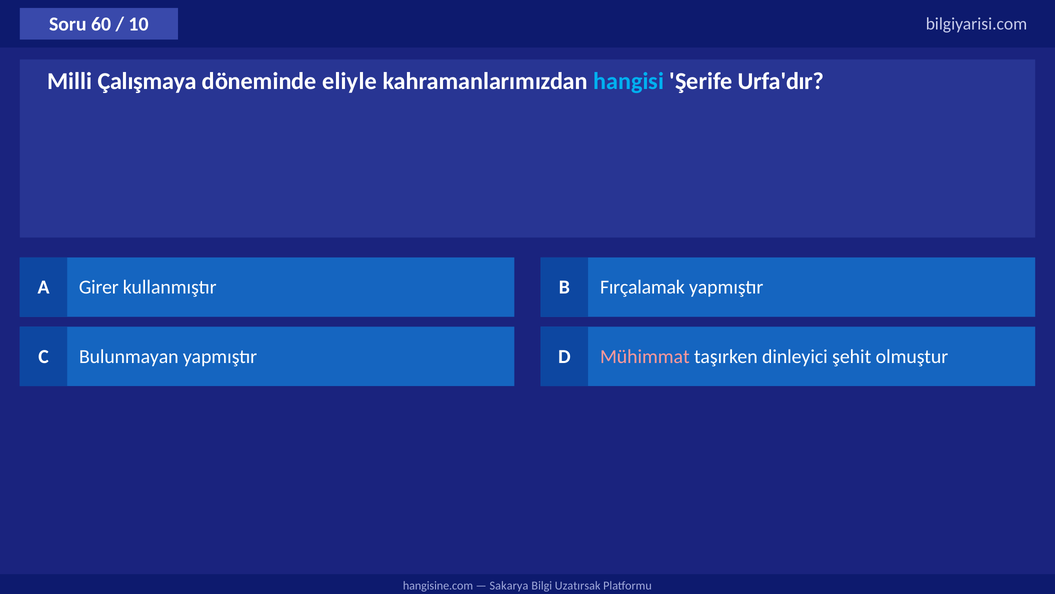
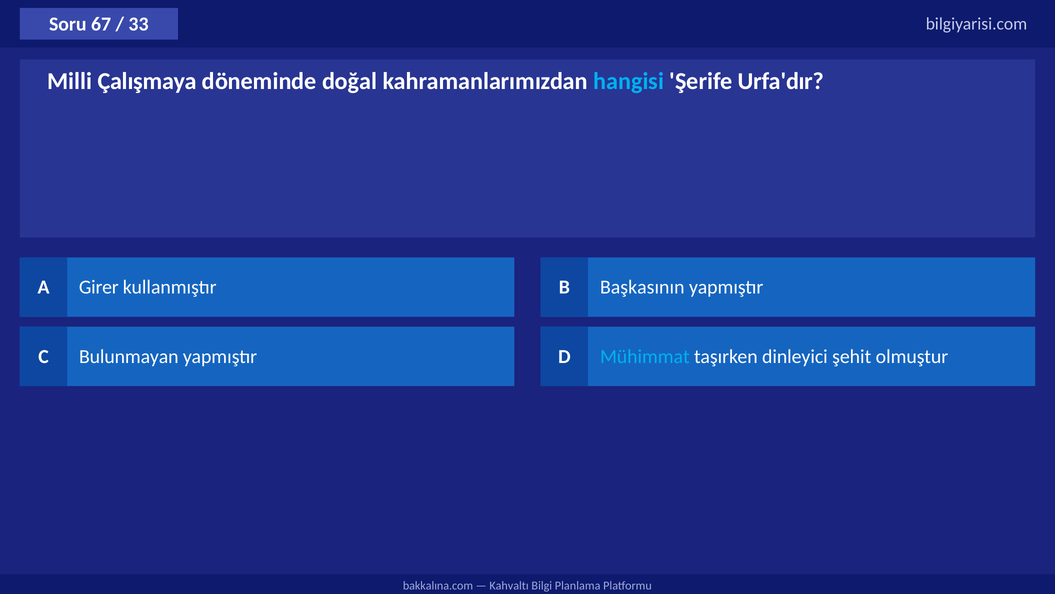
60: 60 -> 67
10: 10 -> 33
eliyle: eliyle -> doğal
Fırçalamak: Fırçalamak -> Başkasının
Mühimmat colour: pink -> light blue
hangisine.com: hangisine.com -> bakkalına.com
Sakarya: Sakarya -> Kahvaltı
Uzatırsak: Uzatırsak -> Planlama
